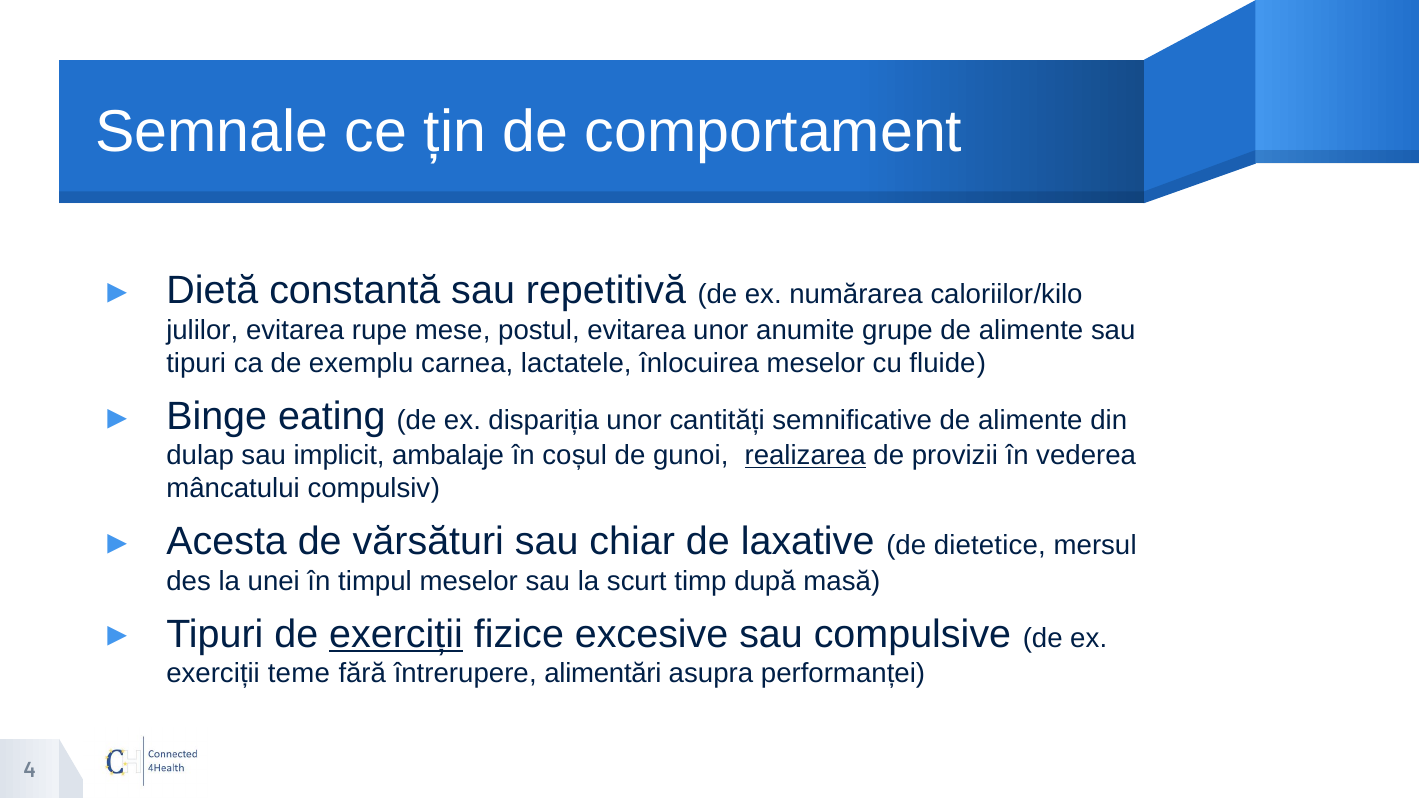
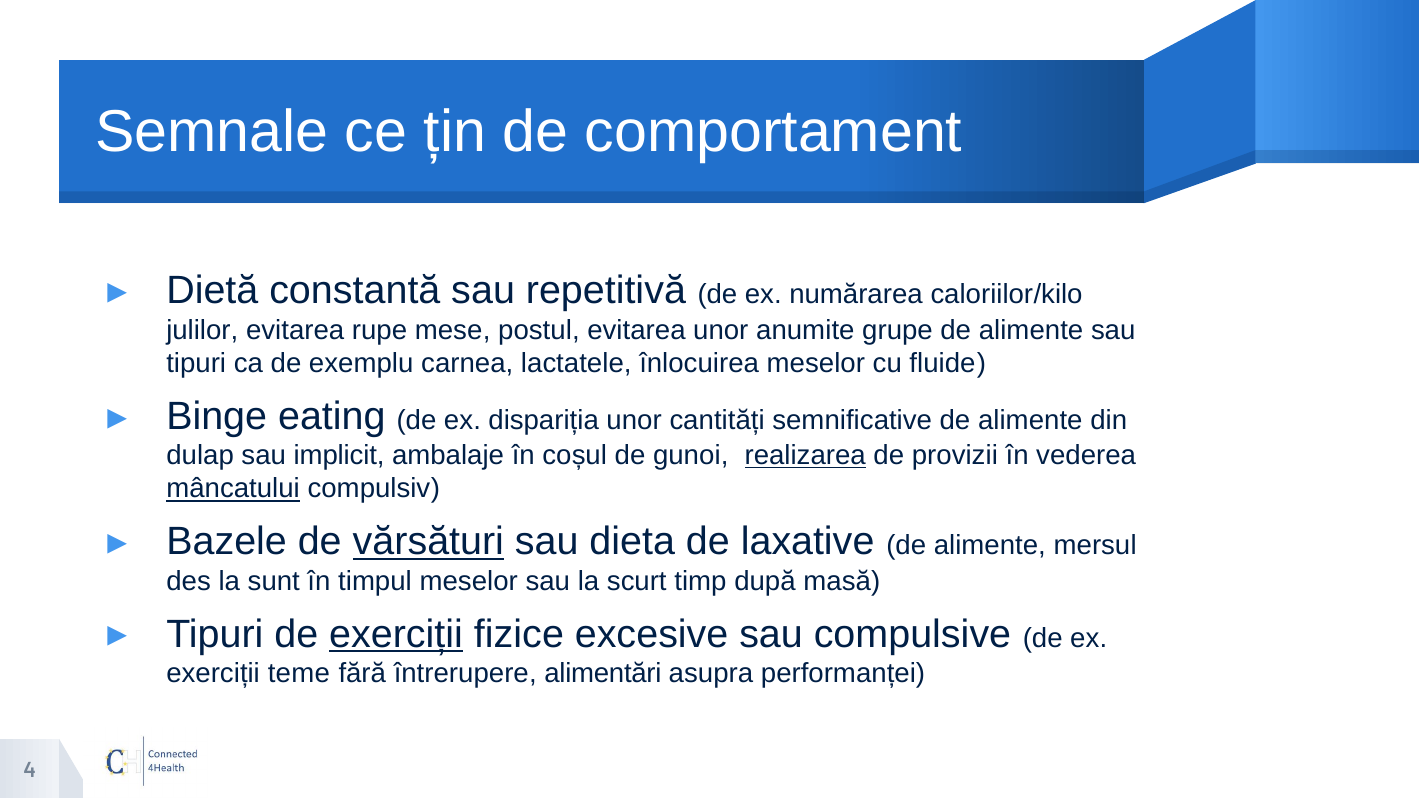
mâncatului underline: none -> present
Acesta: Acesta -> Bazele
vărsături underline: none -> present
chiar: chiar -> dieta
laxative de dietetice: dietetice -> alimente
unei: unei -> sunt
